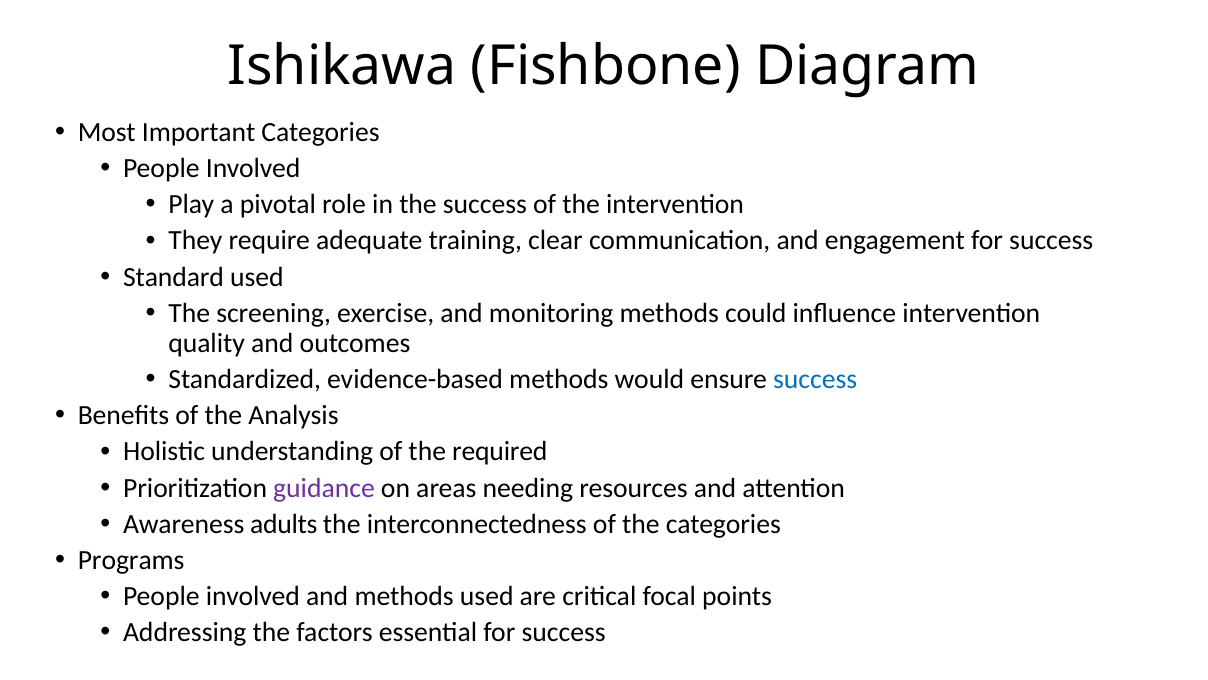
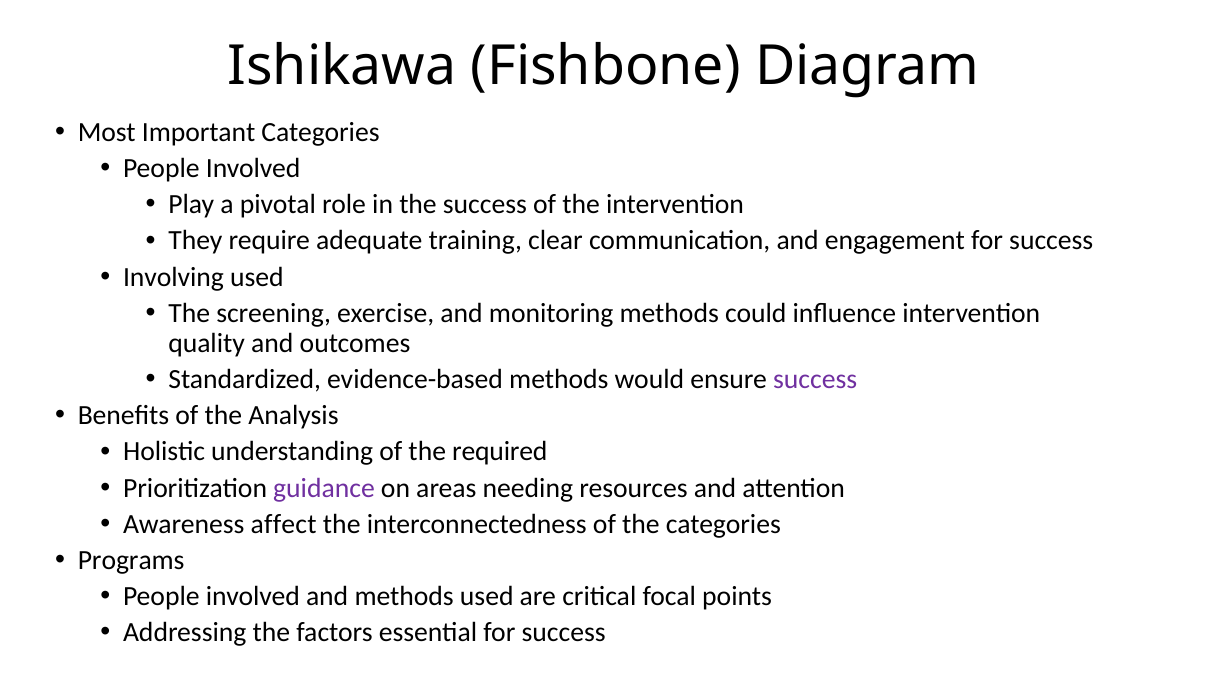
Standard: Standard -> Involving
success at (815, 379) colour: blue -> purple
adults: adults -> affect
